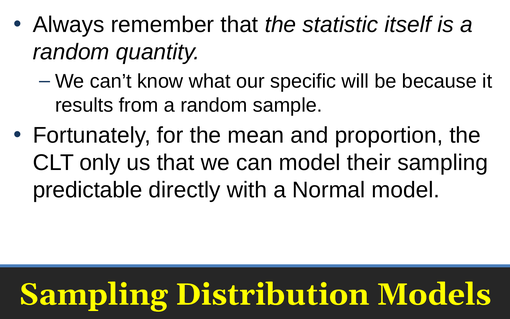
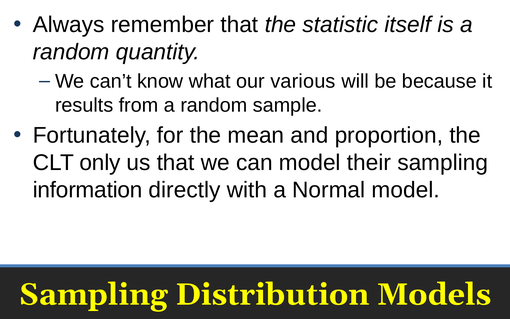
specific: specific -> various
predictable: predictable -> information
